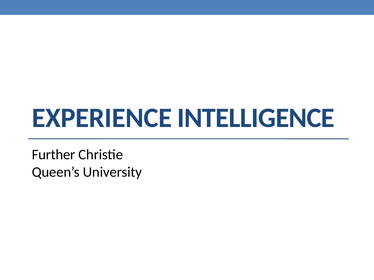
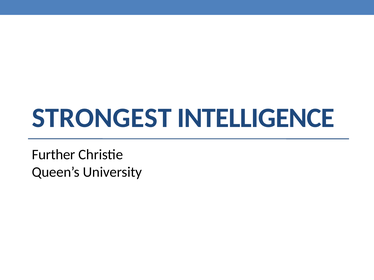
EXPERIENCE: EXPERIENCE -> STRONGEST
